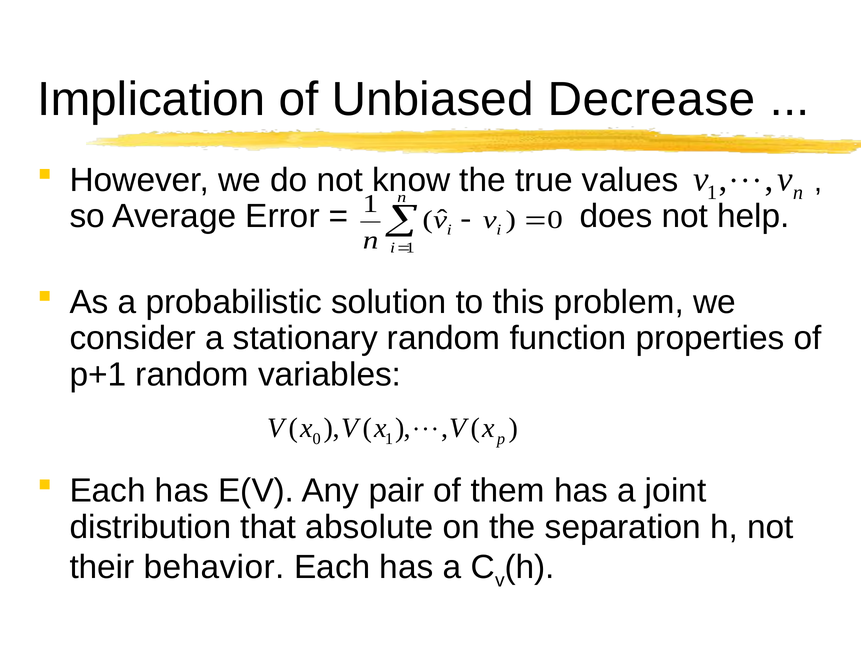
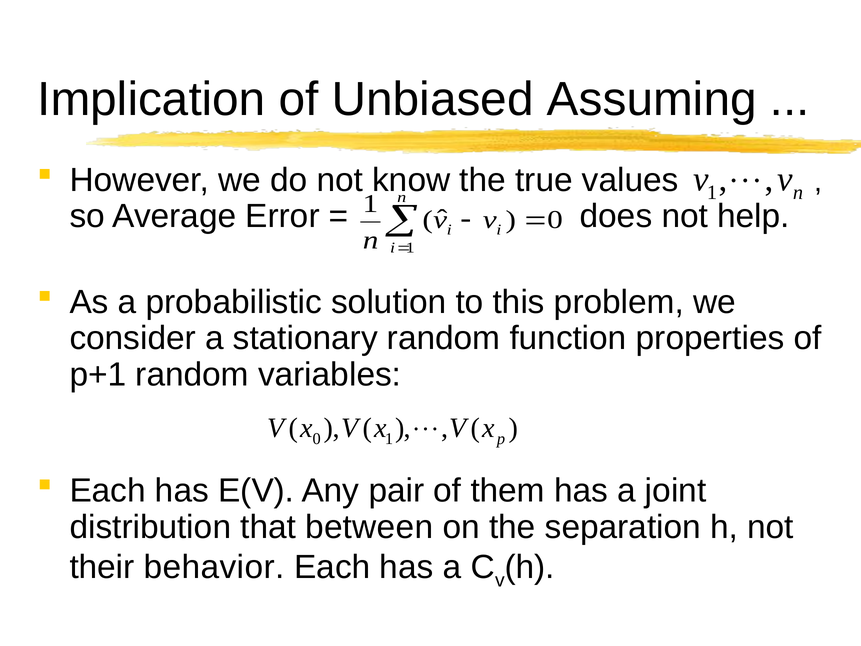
Decrease: Decrease -> Assuming
absolute: absolute -> between
